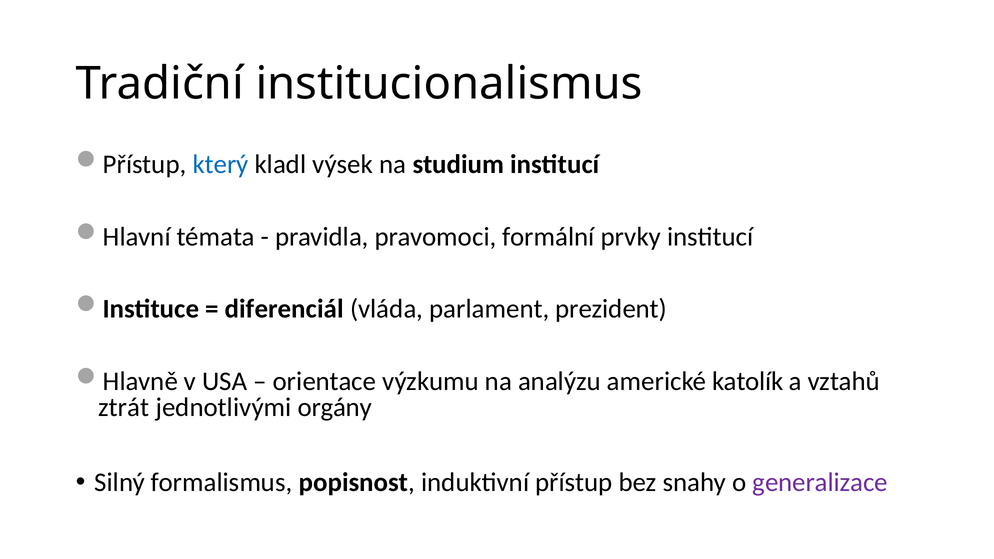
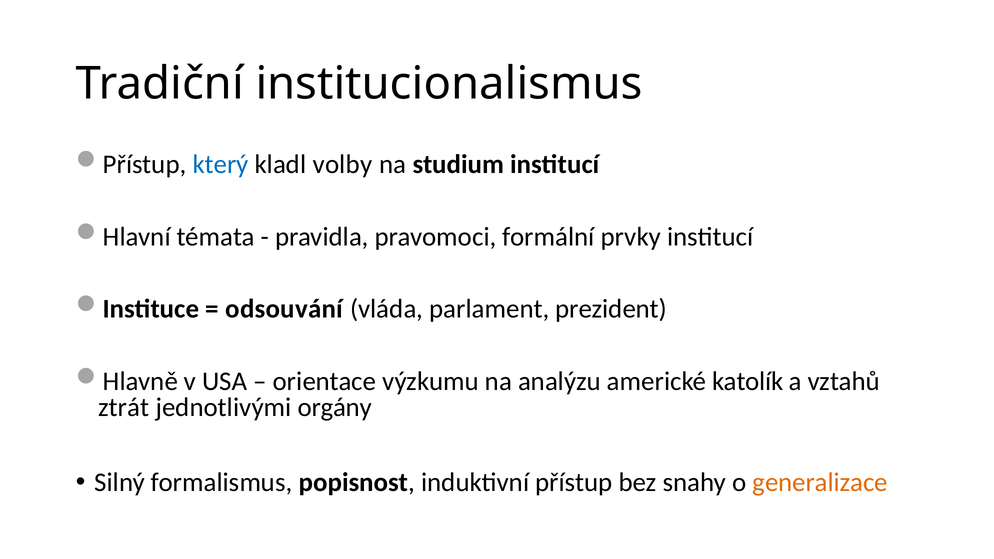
výsek: výsek -> volby
diferenciál: diferenciál -> odsouvání
generalizace colour: purple -> orange
